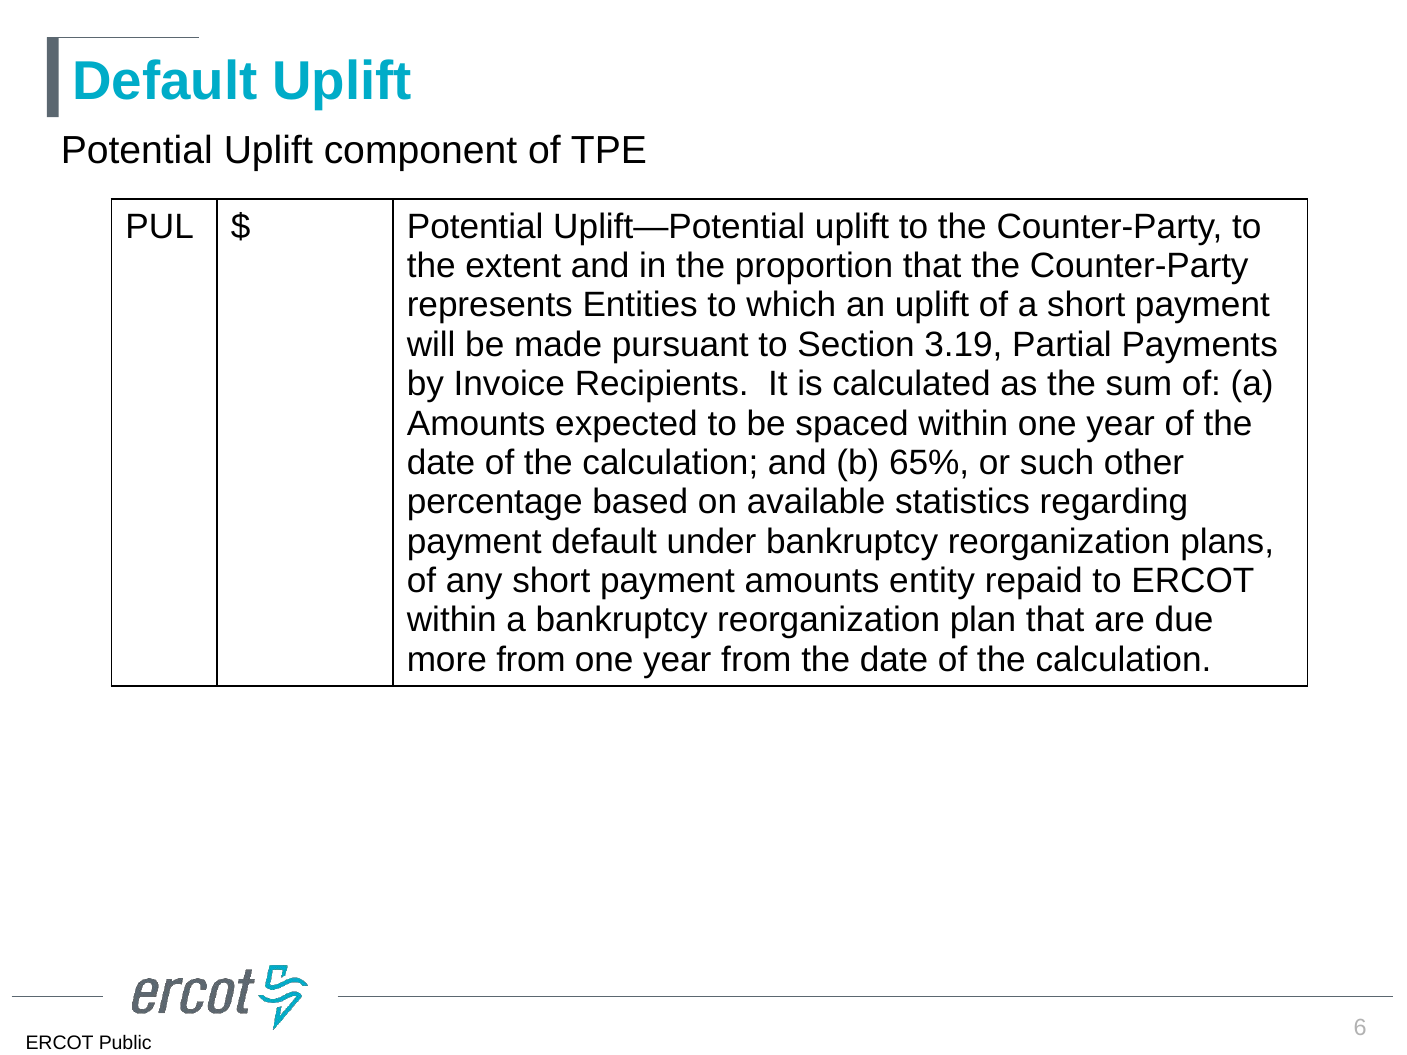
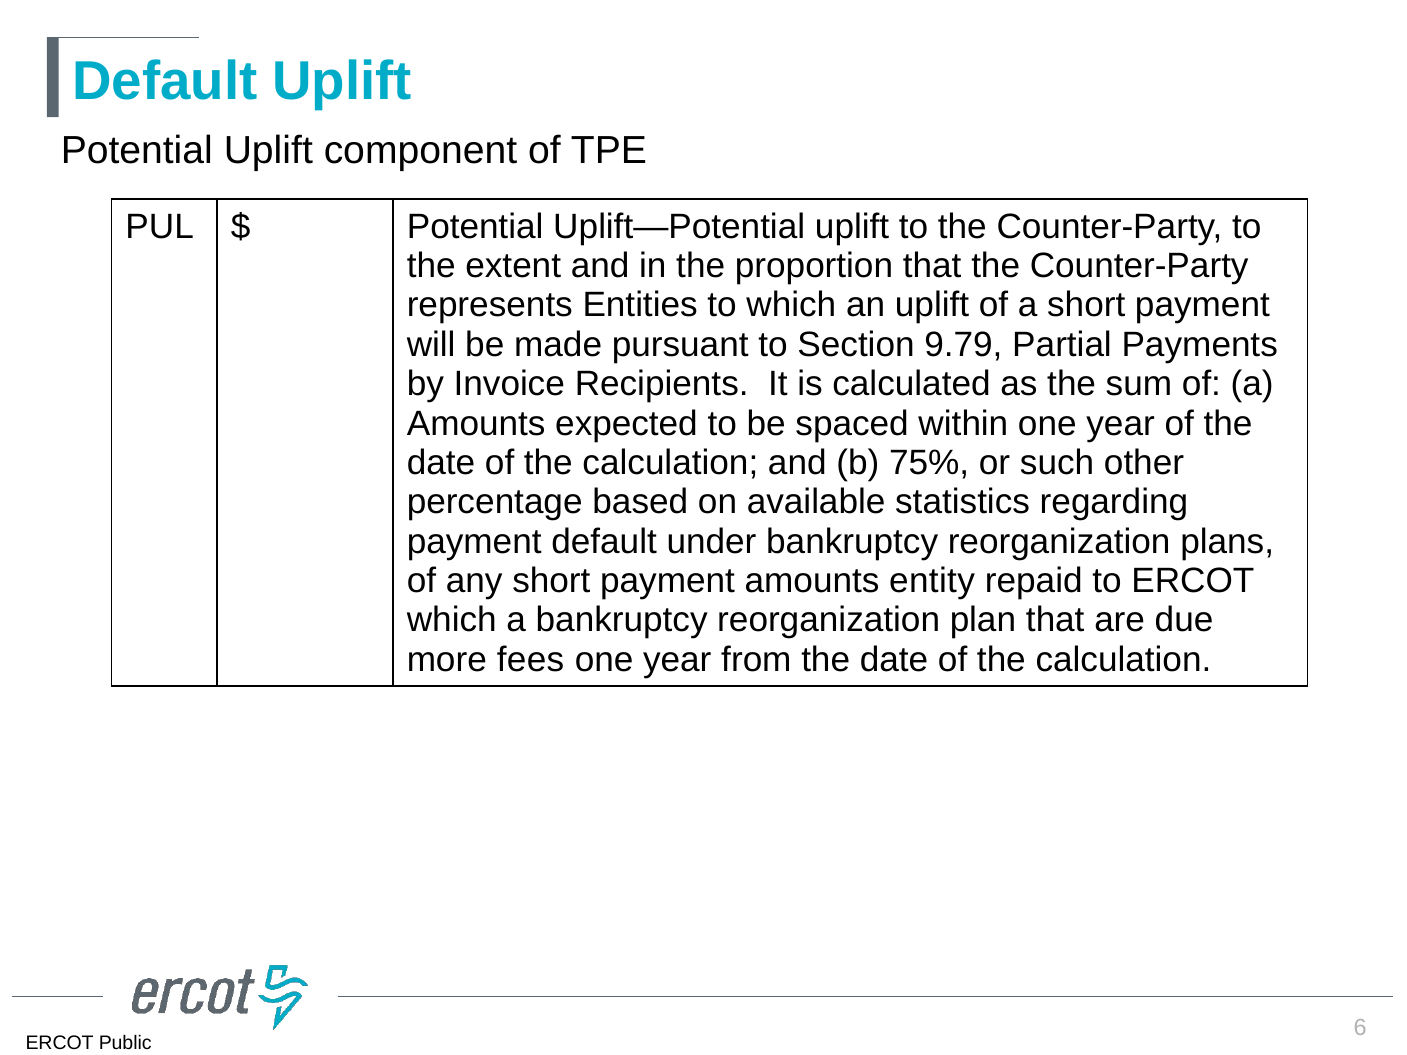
3.19: 3.19 -> 9.79
65%: 65% -> 75%
within at (452, 620): within -> which
more from: from -> fees
